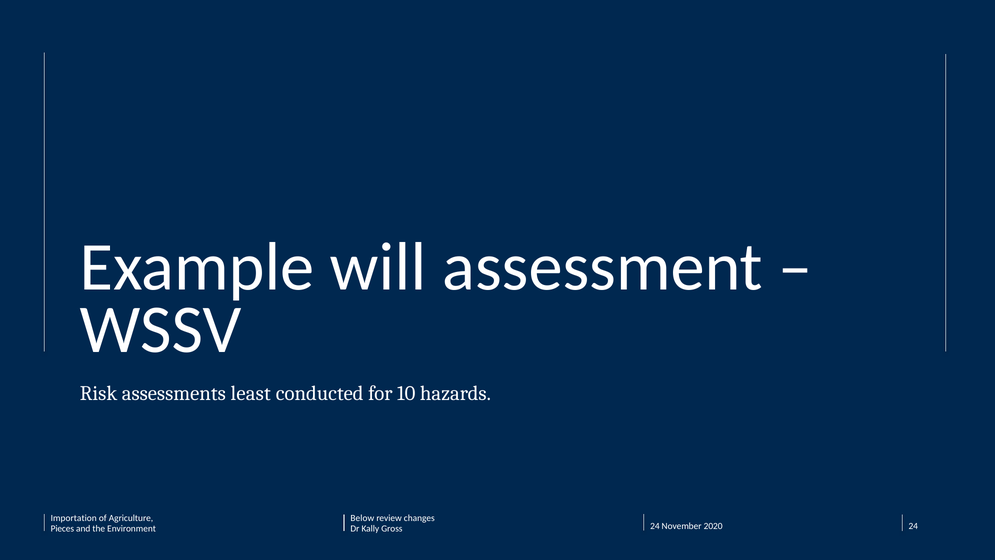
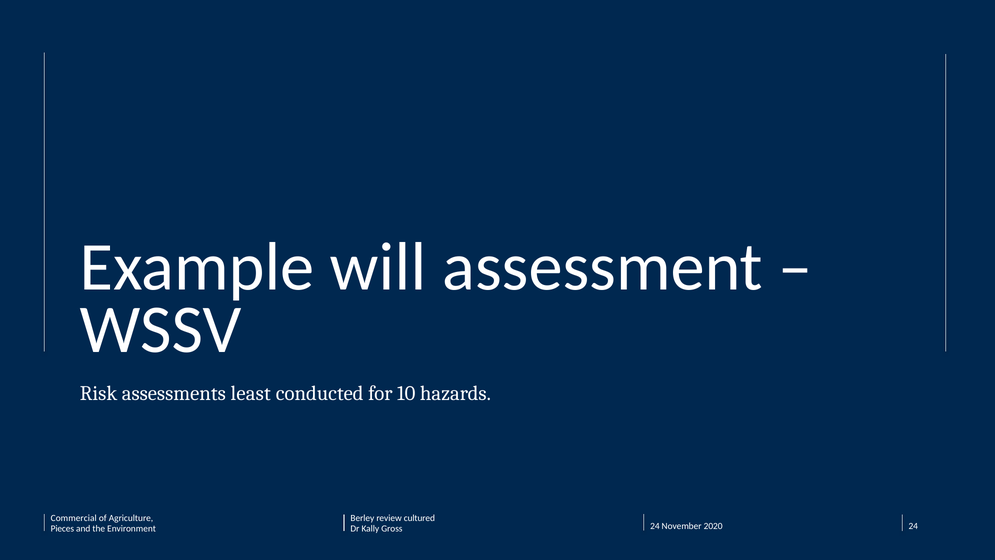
Importation: Importation -> Commercial
Below: Below -> Berley
changes: changes -> cultured
